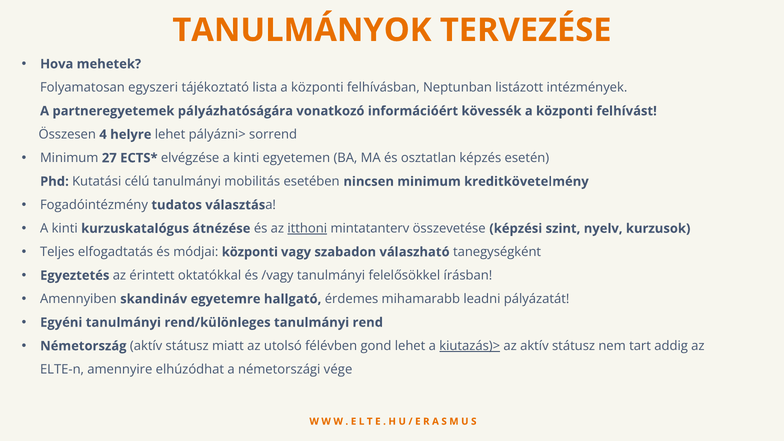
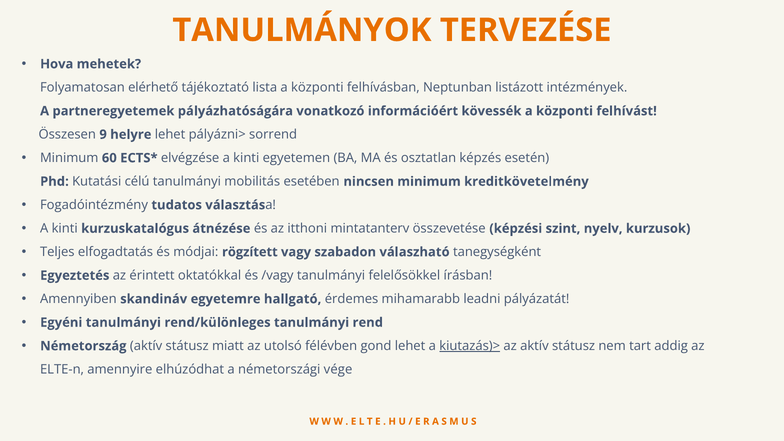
egyszeri: egyszeri -> elérhető
4: 4 -> 9
27: 27 -> 60
itthoni underline: present -> none
módjai központi: központi -> rögzített
